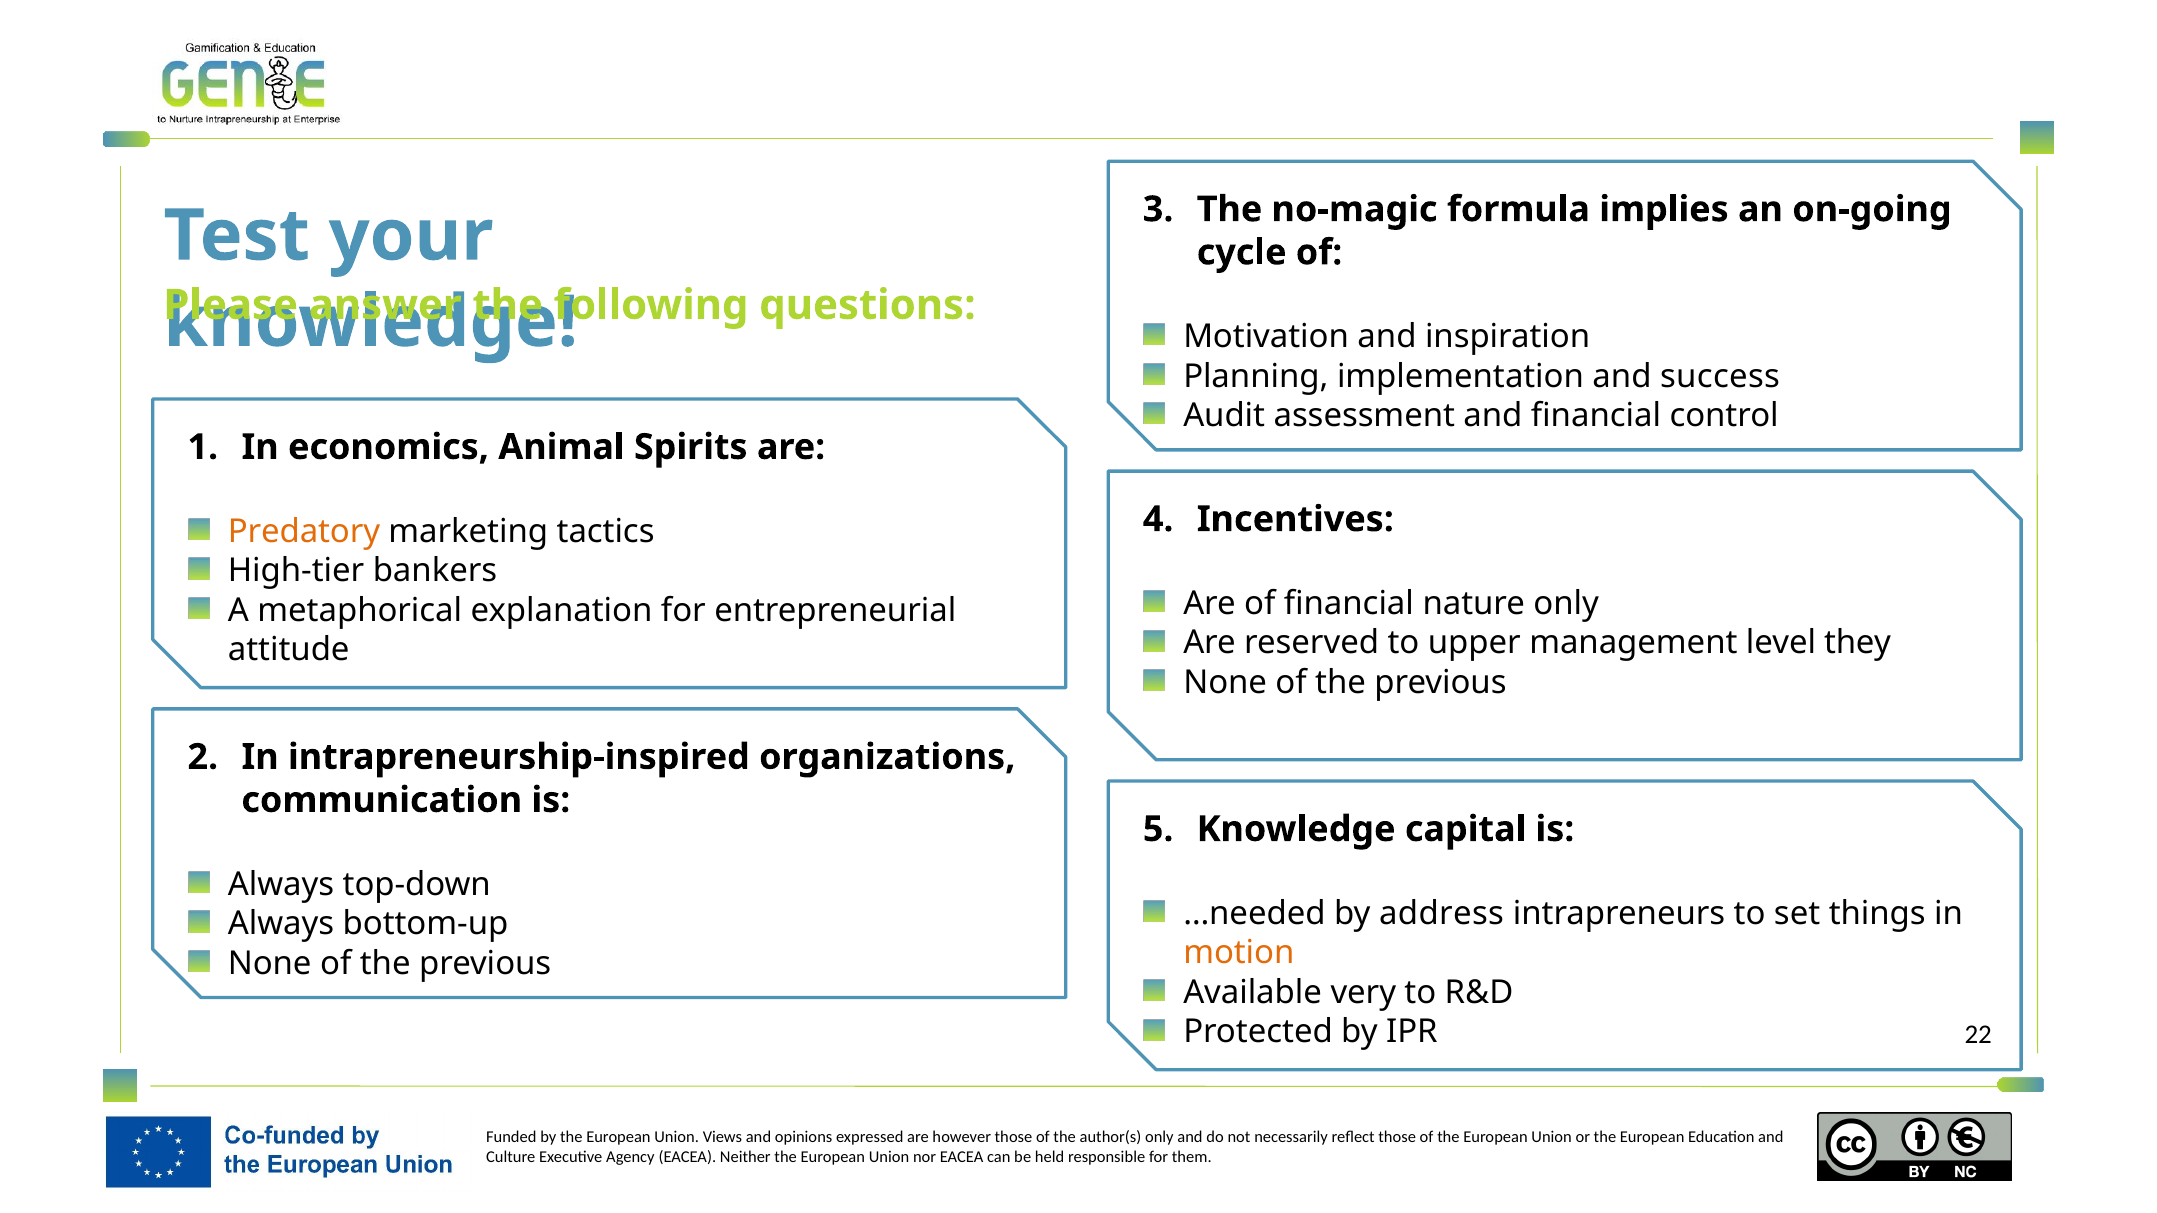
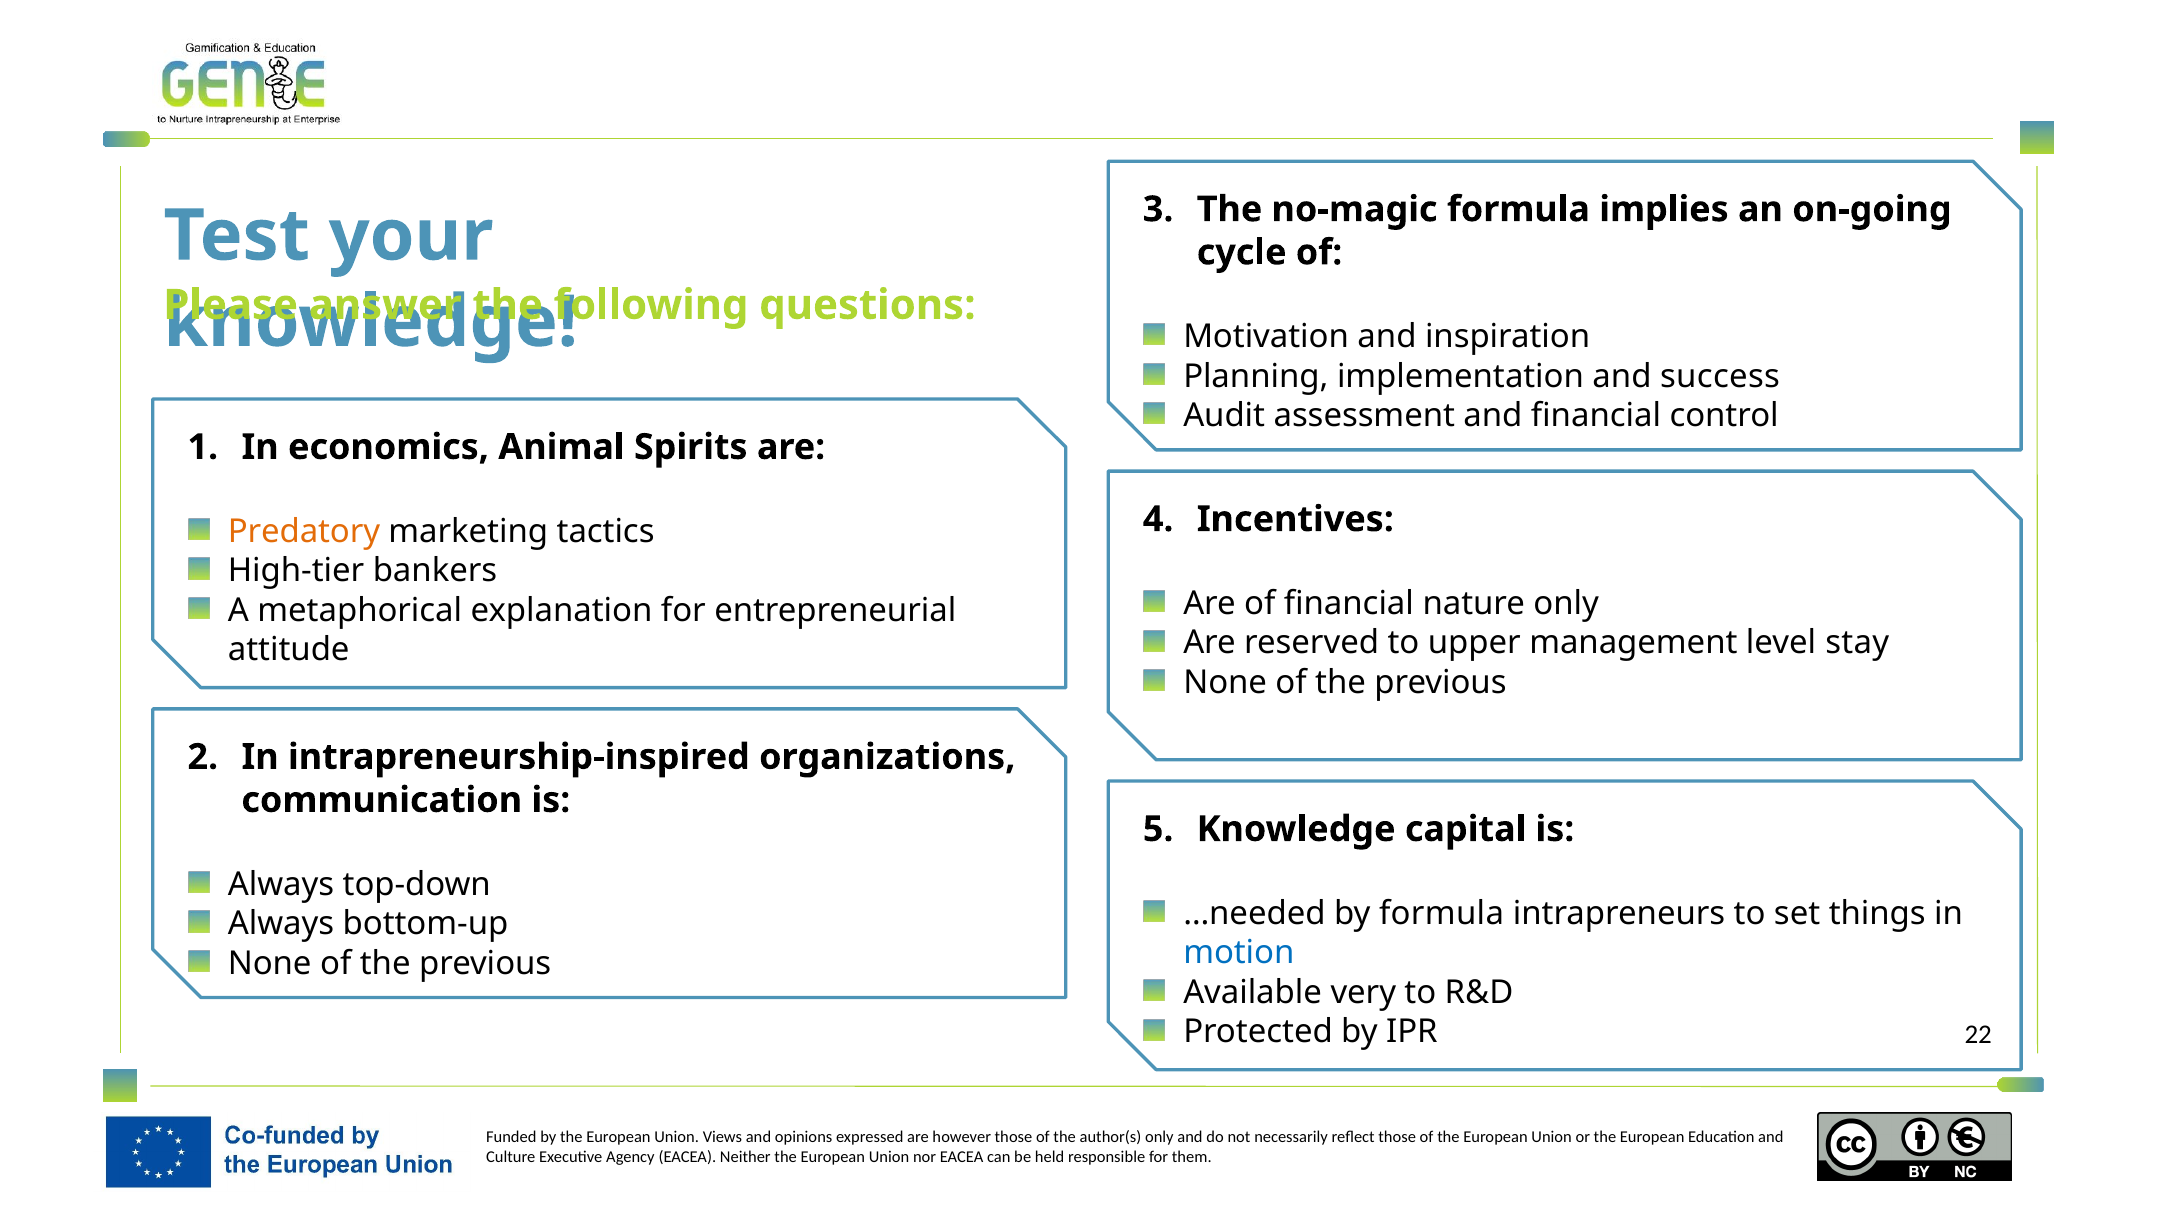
they: they -> stay
by address: address -> formula
motion colour: orange -> blue
